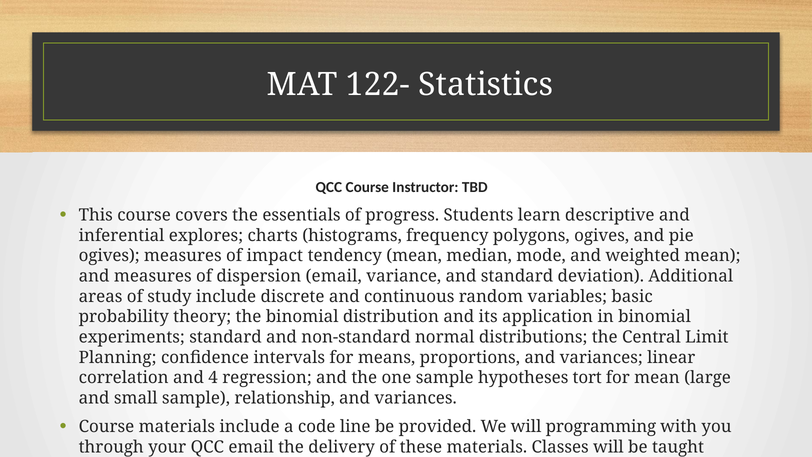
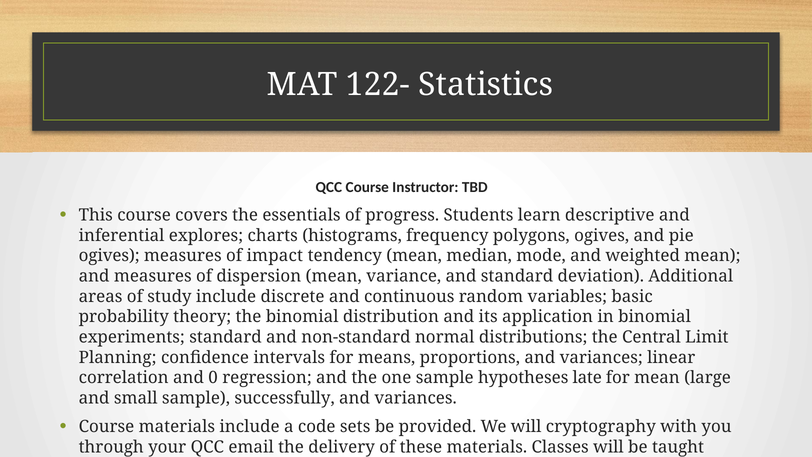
dispersion email: email -> mean
4: 4 -> 0
tort: tort -> late
relationship: relationship -> successfully
line: line -> sets
programming: programming -> cryptography
